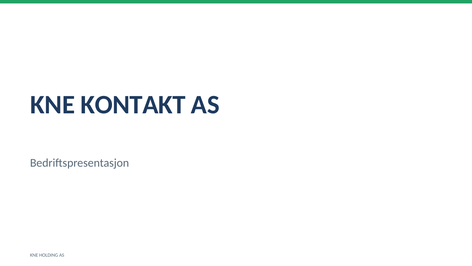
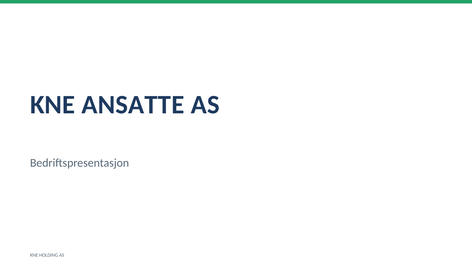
KONTAKT: KONTAKT -> ANSATTE
